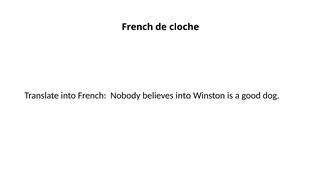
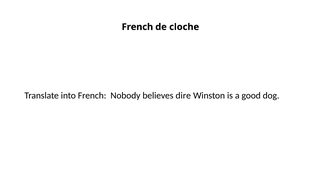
believes into: into -> dire
